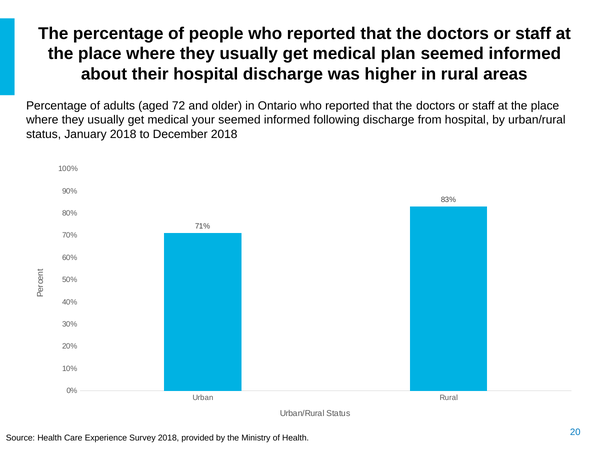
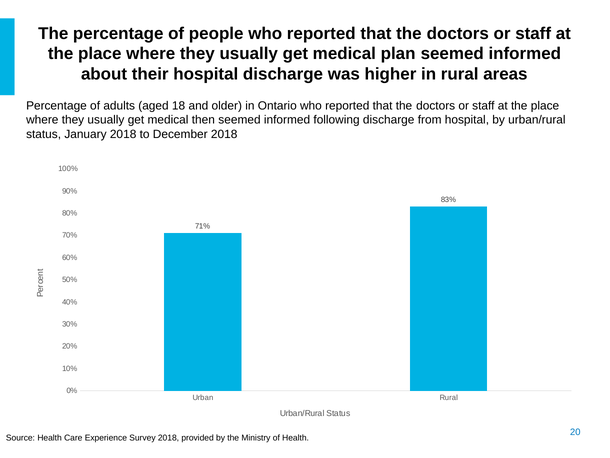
72: 72 -> 18
your: your -> then
